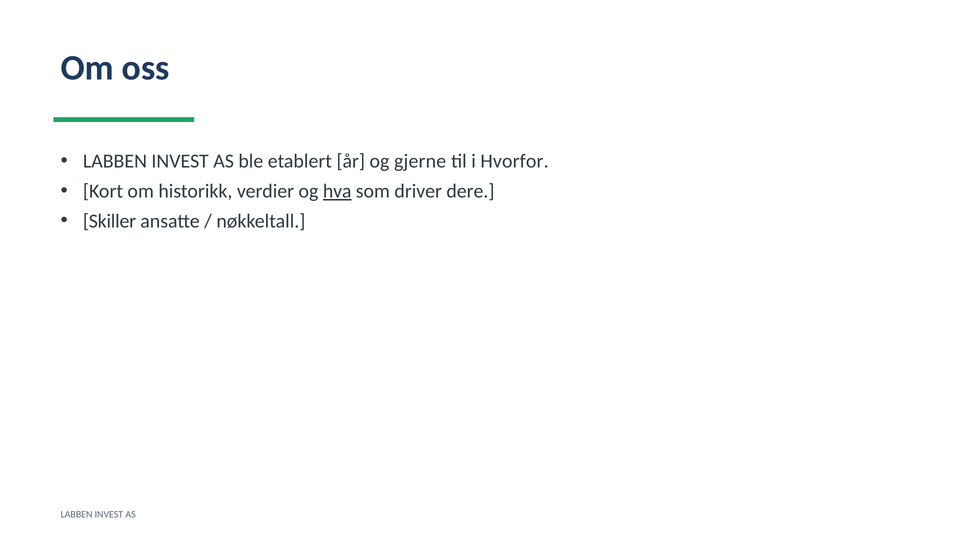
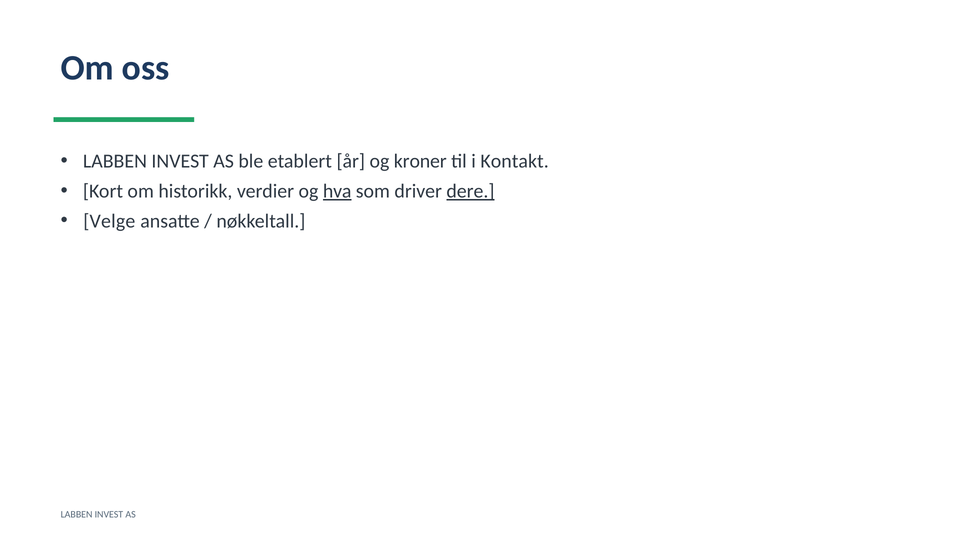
gjerne: gjerne -> kroner
Hvorfor: Hvorfor -> Kontakt
dere underline: none -> present
Skiller: Skiller -> Velge
